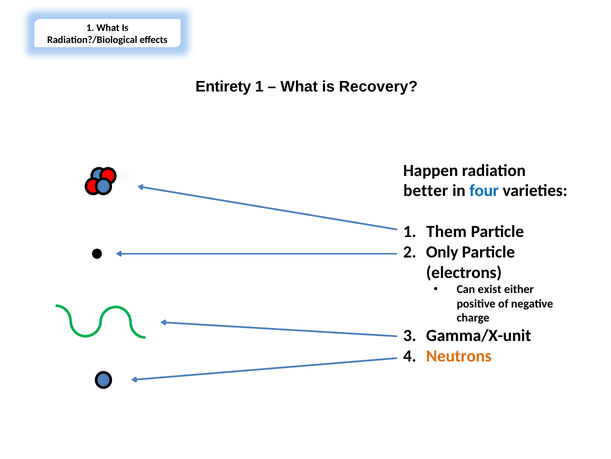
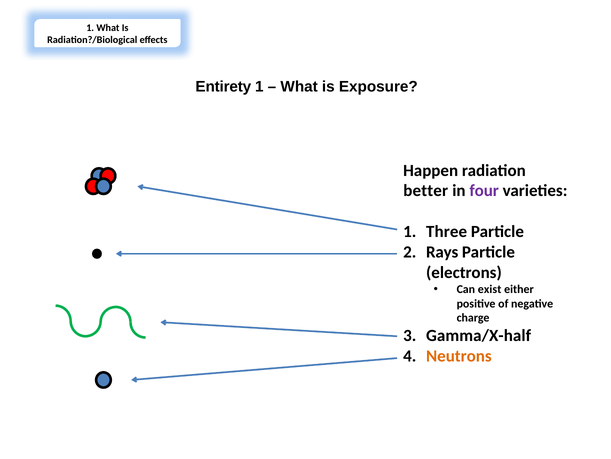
Recovery: Recovery -> Exposure
four colour: blue -> purple
Them: Them -> Three
Only: Only -> Rays
Gamma/X-unit: Gamma/X-unit -> Gamma/X-half
